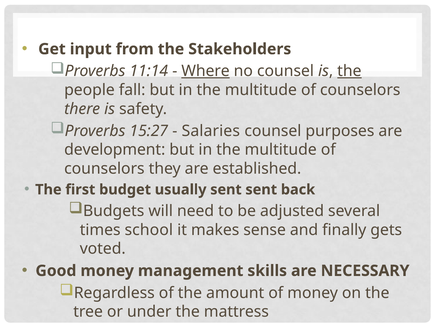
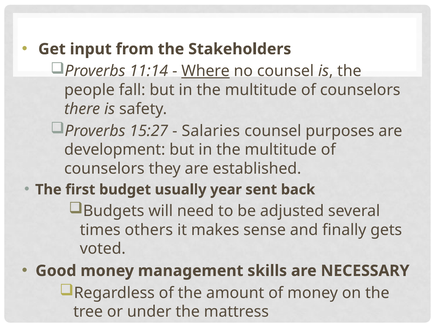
the at (349, 71) underline: present -> none
usually sent: sent -> year
school: school -> others
